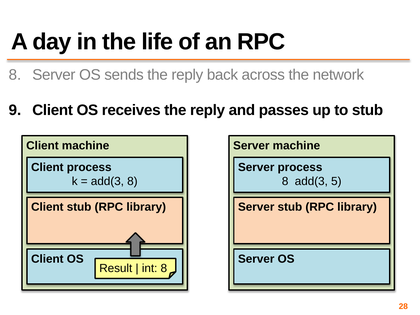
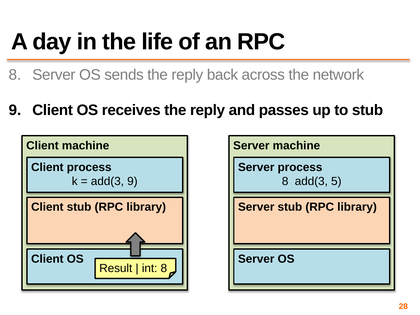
add(3 8: 8 -> 9
